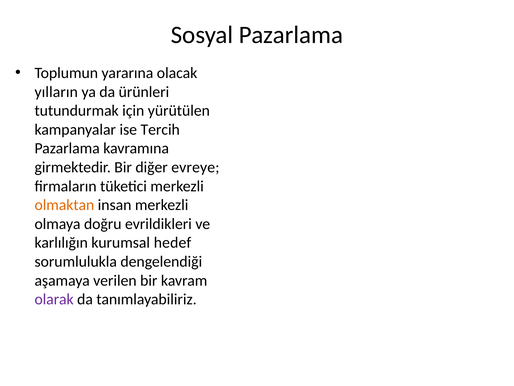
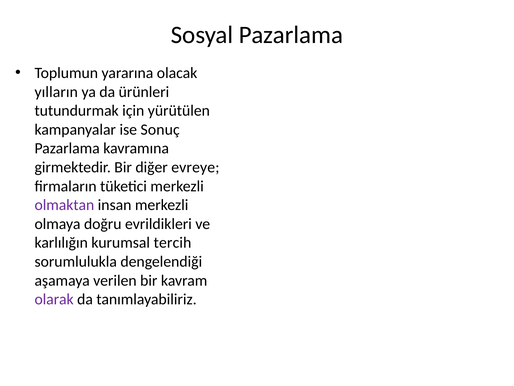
Tercih: Tercih -> Sonuç
olmaktan colour: orange -> purple
hedef: hedef -> tercih
